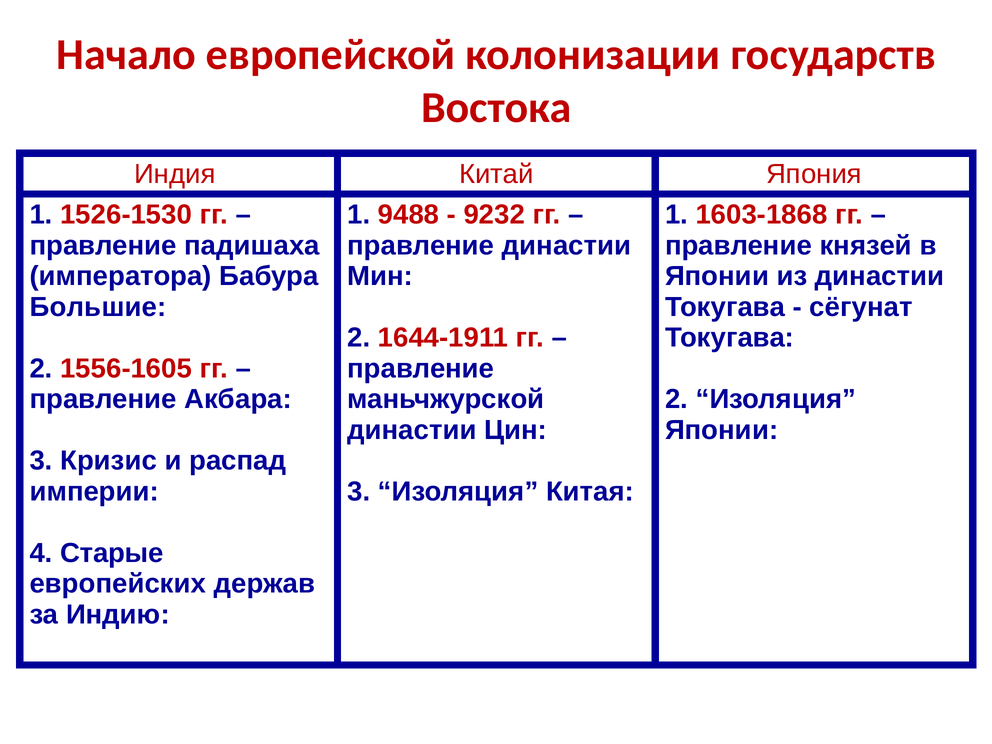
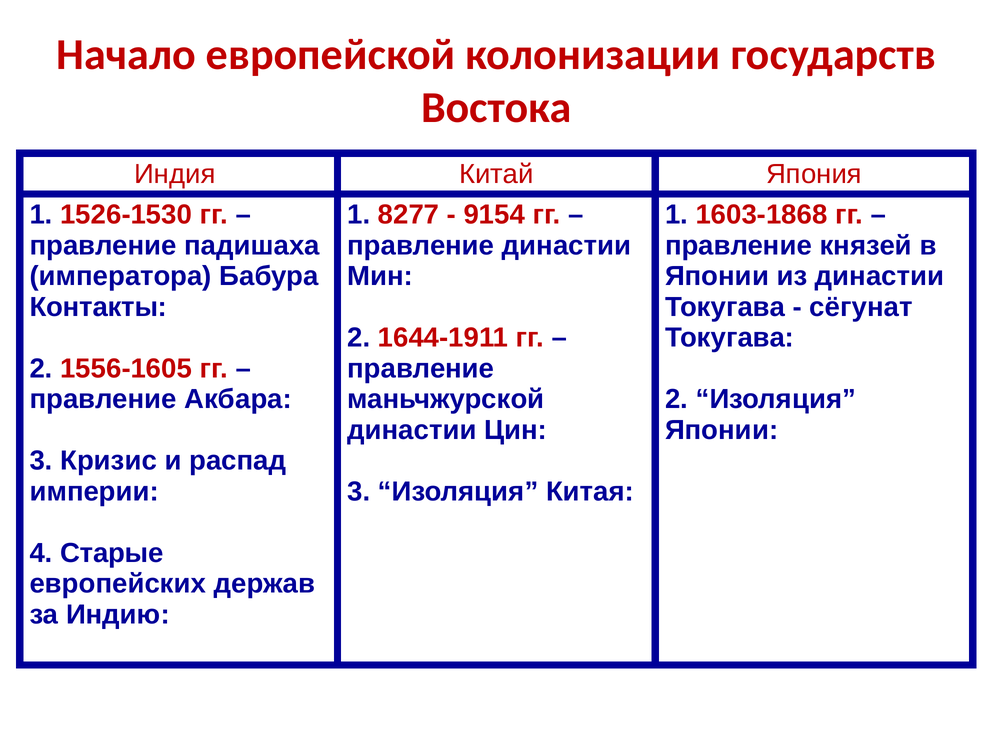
9488: 9488 -> 8277
9232: 9232 -> 9154
Большие: Большие -> Контакты
